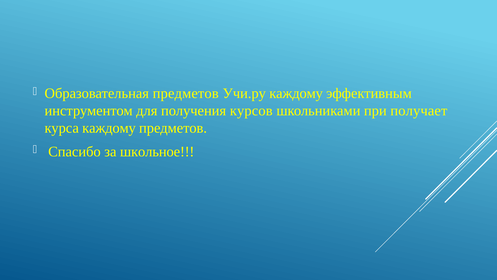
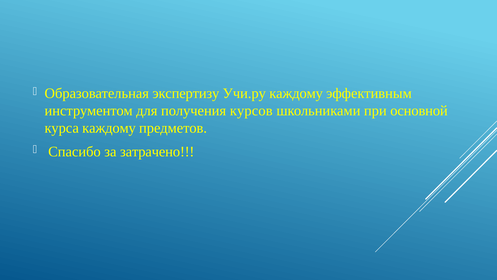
Образовательная предметов: предметов -> экспертизу
получает: получает -> основной
школьное: школьное -> затрачено
